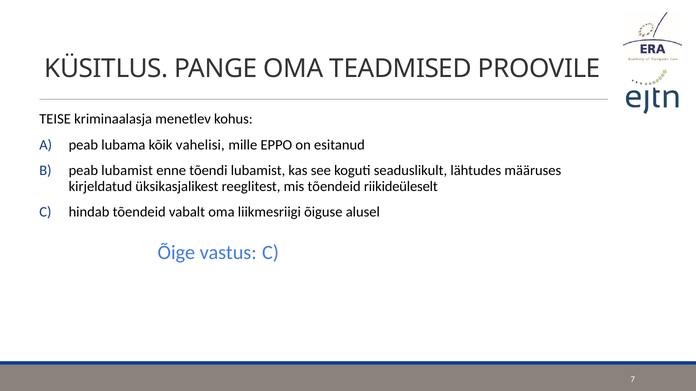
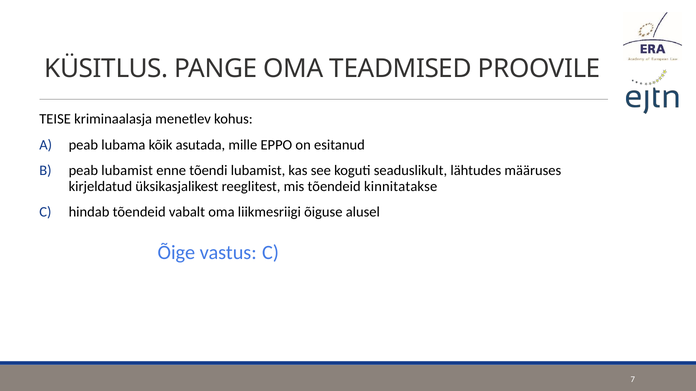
vahelisi: vahelisi -> asutada
riikideüleselt: riikideüleselt -> kinnitatakse
